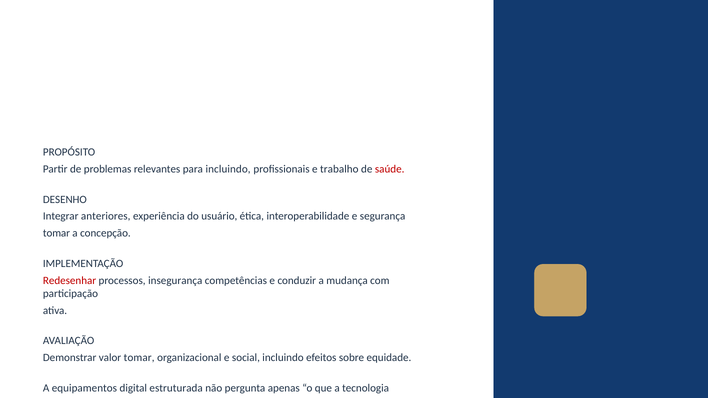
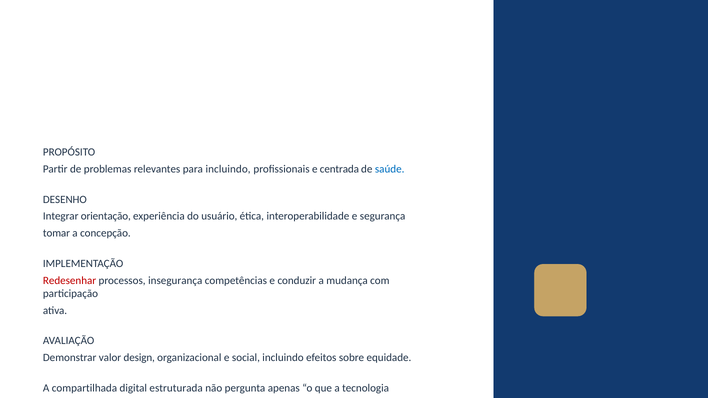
trabalho: trabalho -> centrada
saúde colour: red -> blue
anteriores: anteriores -> orientação
valor tomar: tomar -> design
equipamentos: equipamentos -> compartilhada
